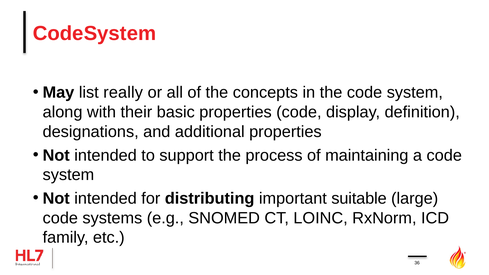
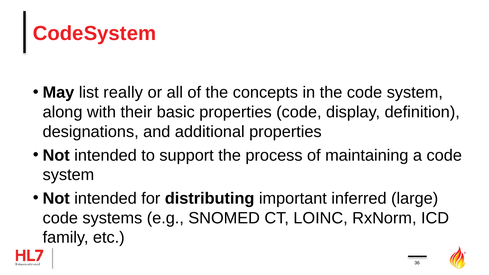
suitable: suitable -> inferred
